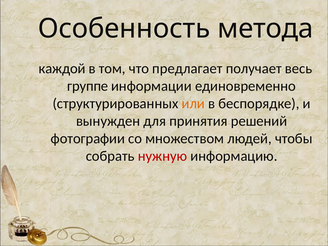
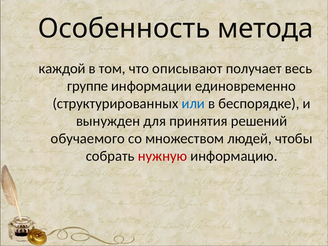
предлагает: предлагает -> описывают
или colour: orange -> blue
фотографии: фотографии -> обучаемого
